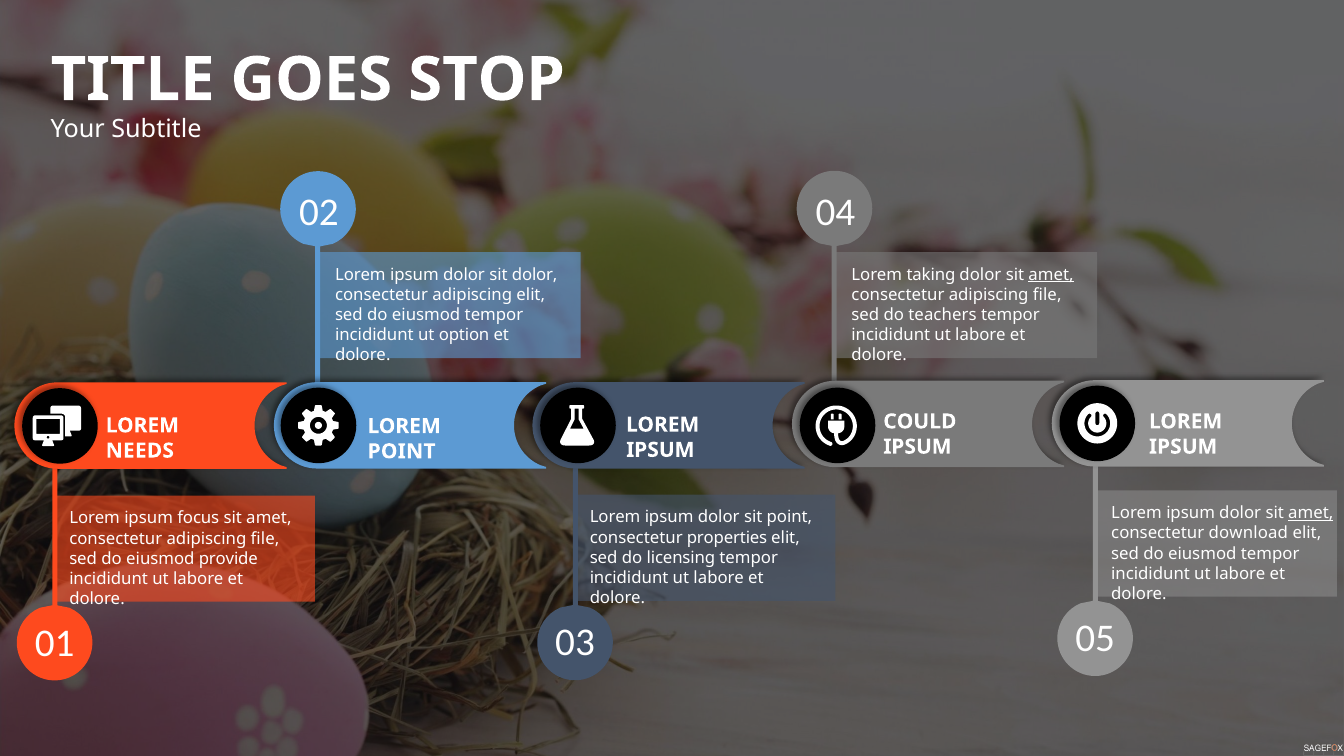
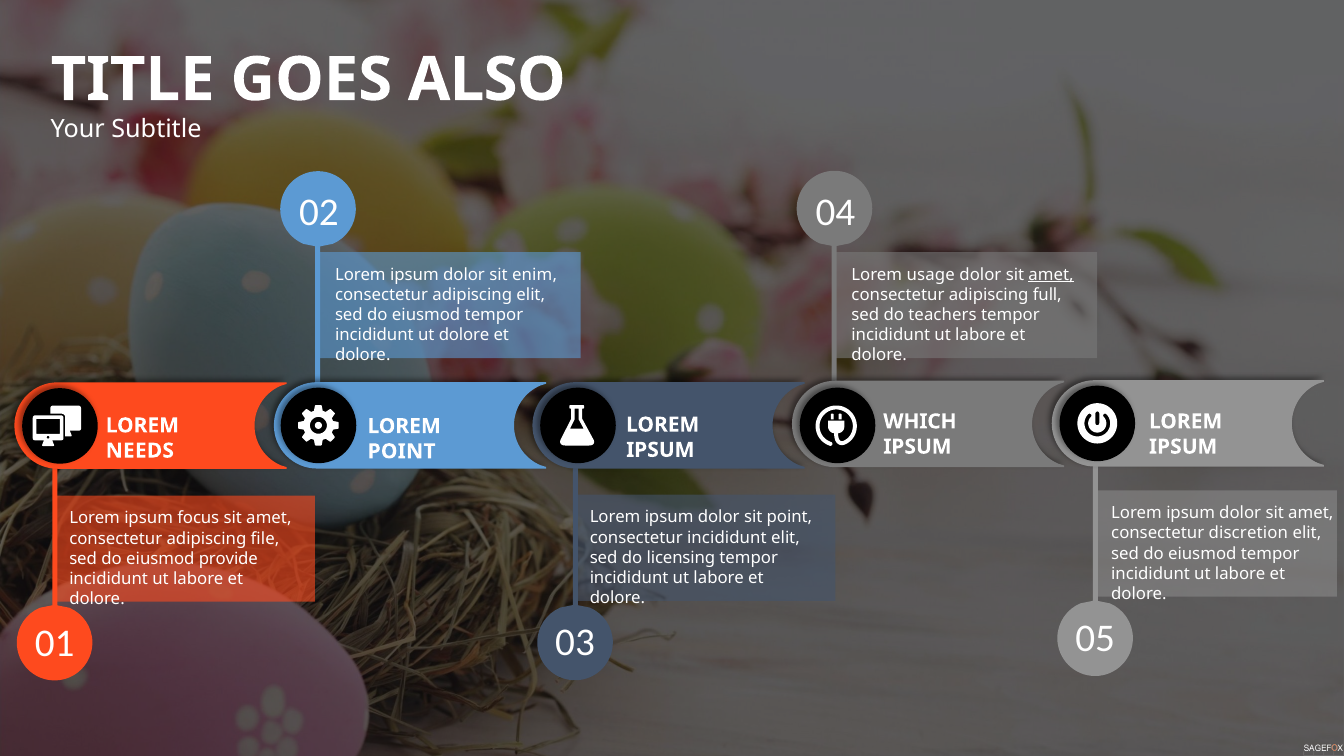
STOP: STOP -> ALSO
sit dolor: dolor -> enim
taking: taking -> usage
file at (1047, 295): file -> full
ut option: option -> dolore
COULD: COULD -> WHICH
amet at (1311, 513) underline: present -> none
download: download -> discretion
properties at (727, 538): properties -> incididunt
